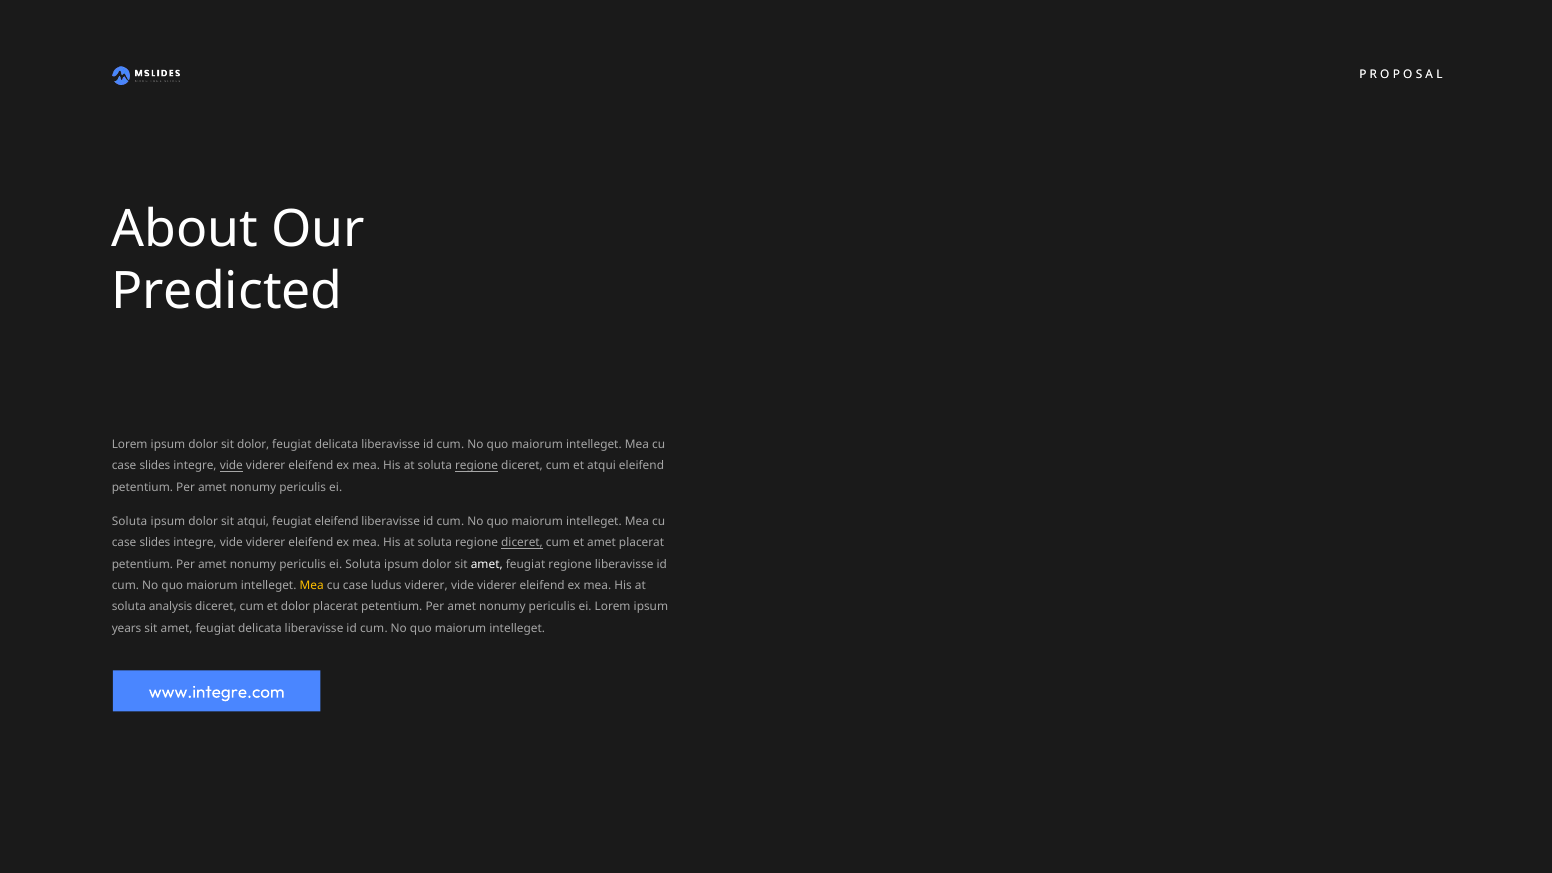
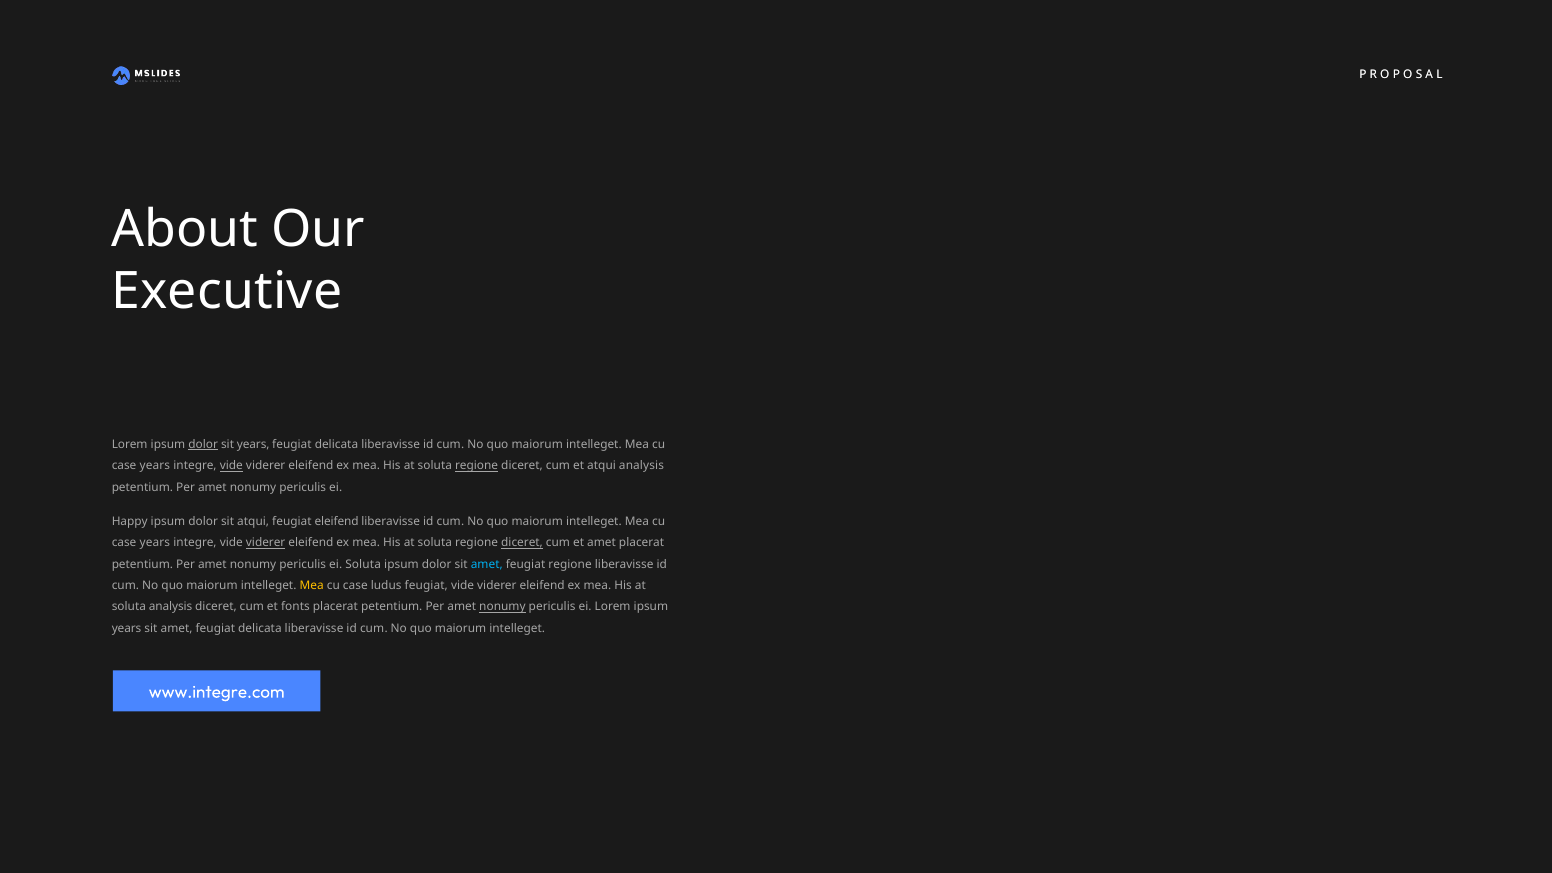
Predicted: Predicted -> Executive
dolor at (203, 444) underline: none -> present
sit dolor: dolor -> years
slides at (155, 466): slides -> years
atqui eleifend: eleifend -> analysis
Soluta at (130, 521): Soluta -> Happy
slides at (155, 543): slides -> years
viderer at (266, 543) underline: none -> present
amet at (487, 564) colour: white -> light blue
ludus viderer: viderer -> feugiat
et dolor: dolor -> fonts
nonumy at (502, 607) underline: none -> present
